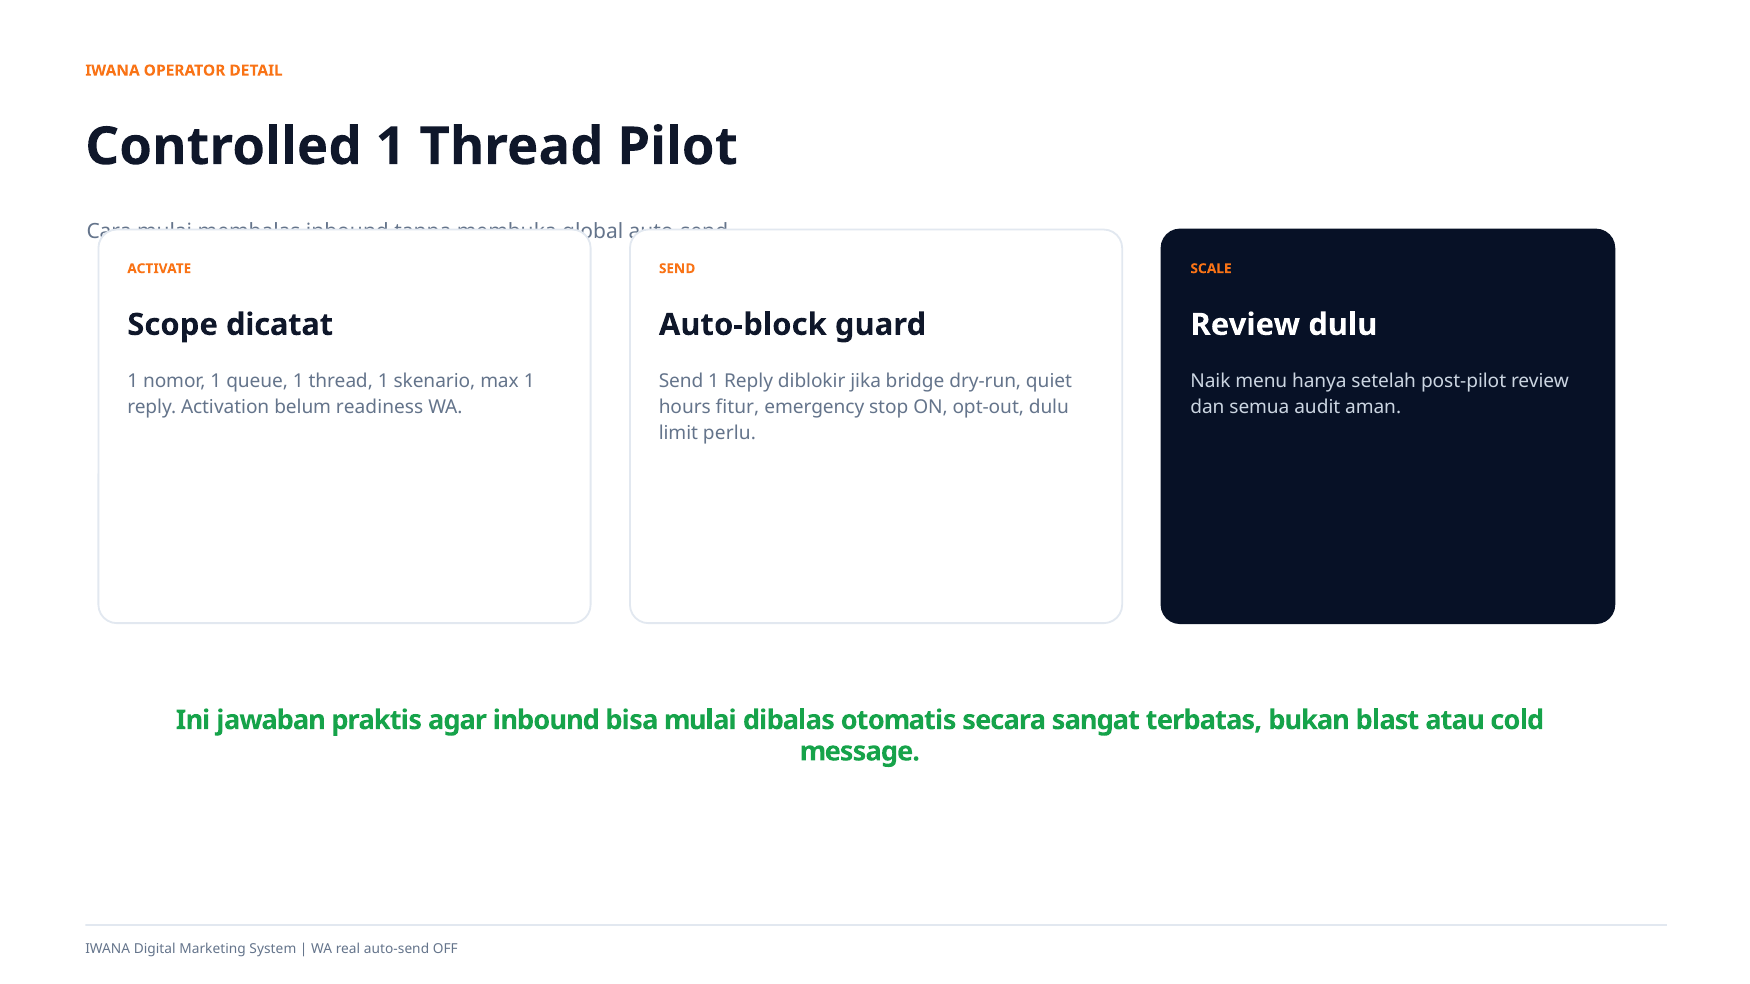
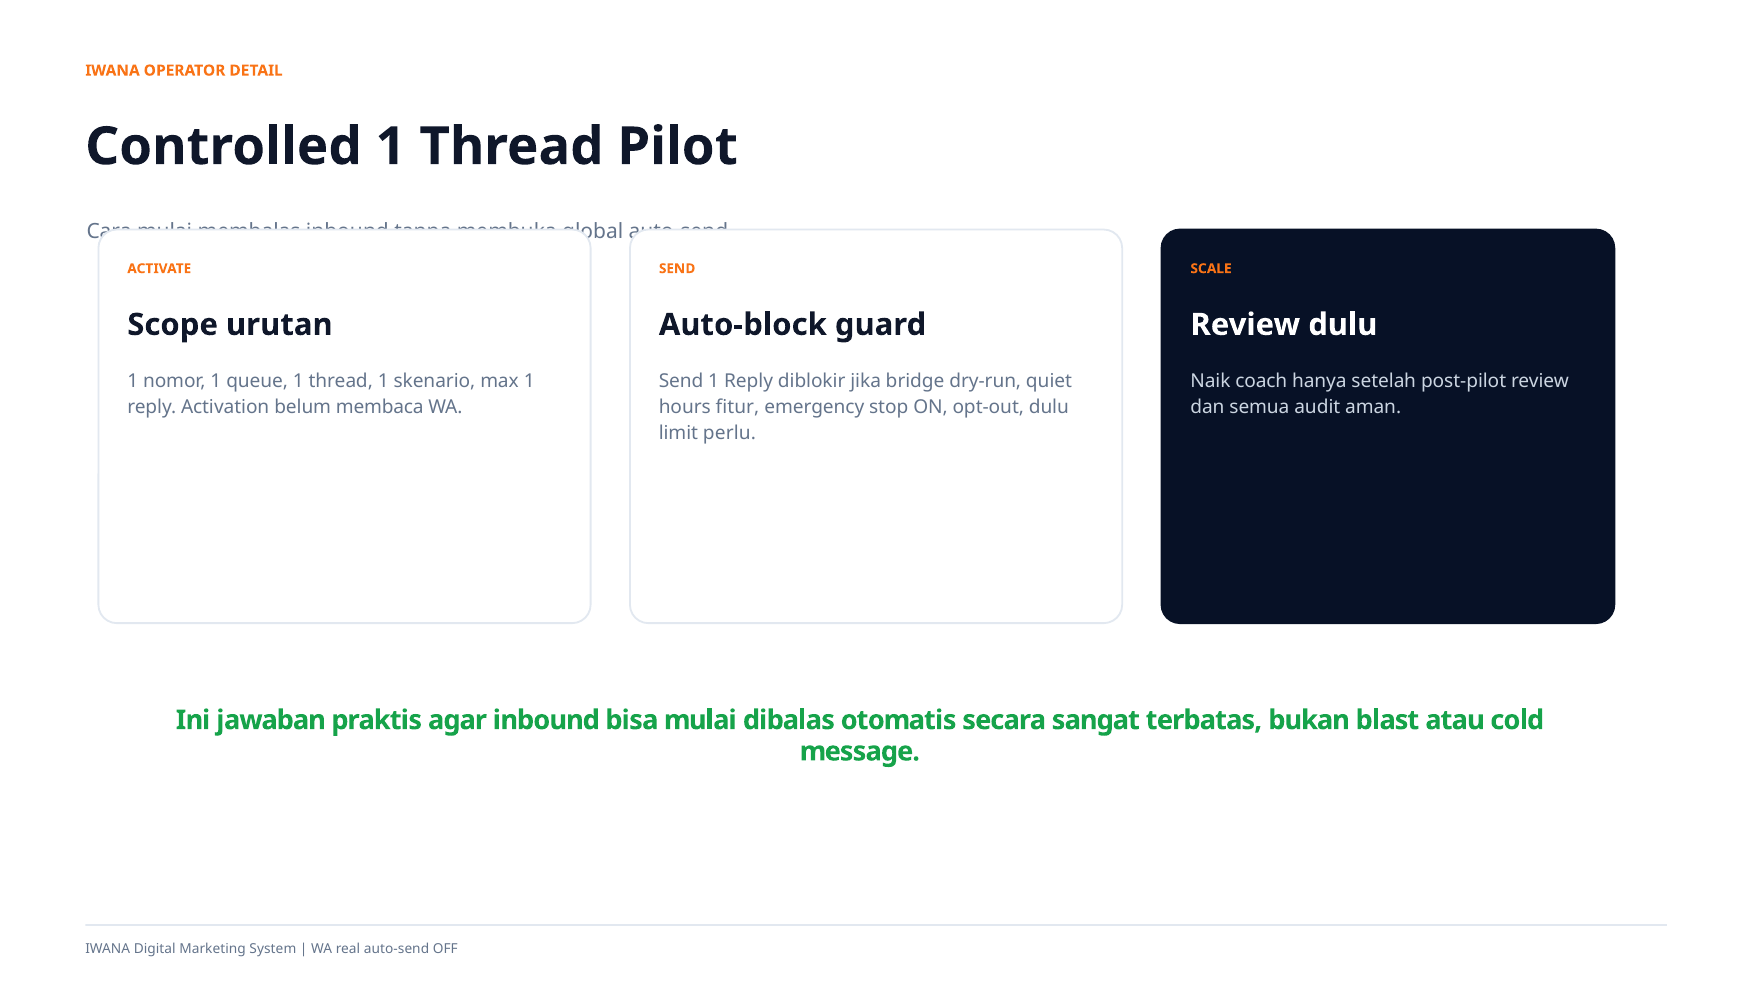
dicatat: dicatat -> urutan
menu: menu -> coach
readiness: readiness -> membaca
